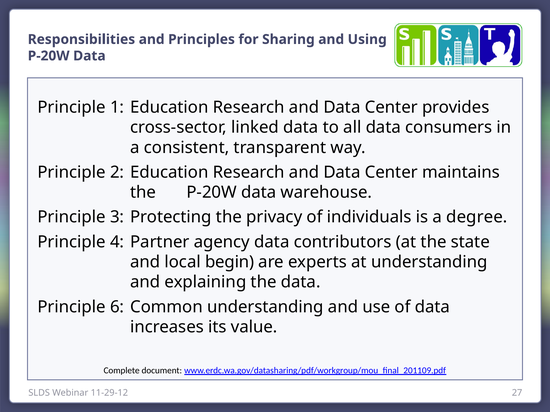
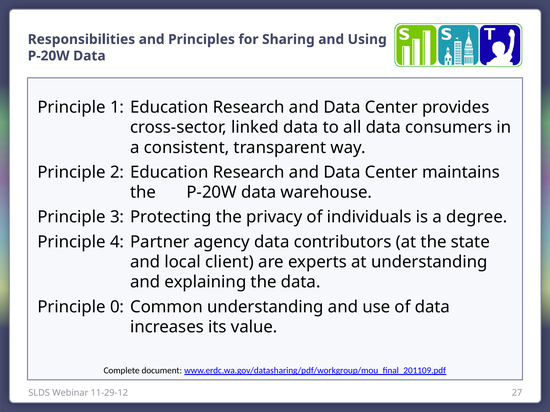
begin: begin -> client
6: 6 -> 0
